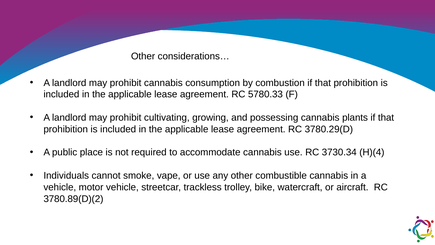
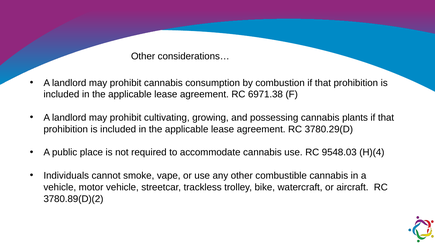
5780.33: 5780.33 -> 6971.38
3730.34: 3730.34 -> 9548.03
